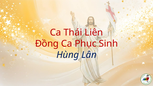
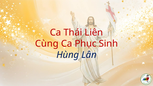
Đồng: Đồng -> Cùng
